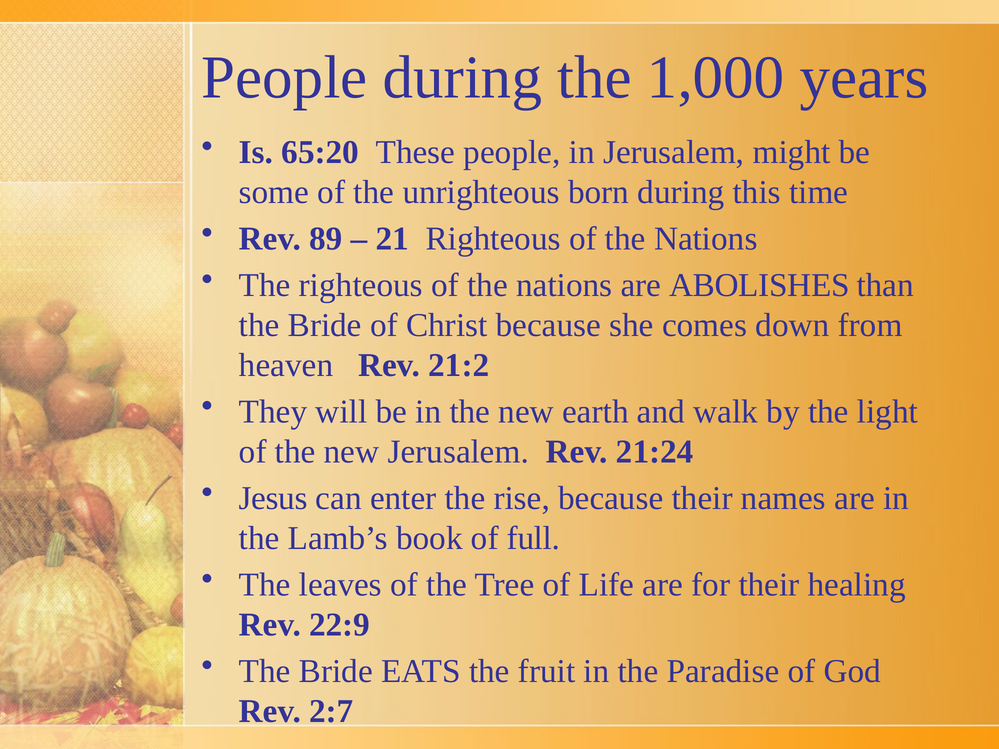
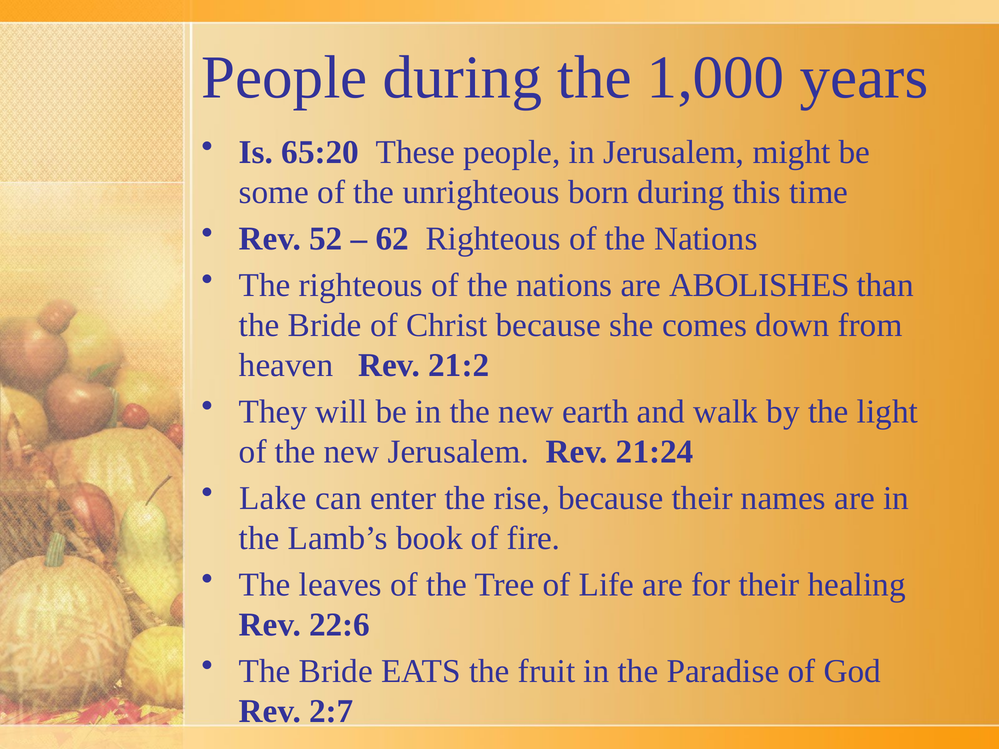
89: 89 -> 52
21: 21 -> 62
Jesus: Jesus -> Lake
full: full -> fire
22:9: 22:9 -> 22:6
